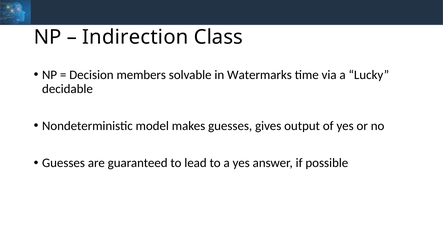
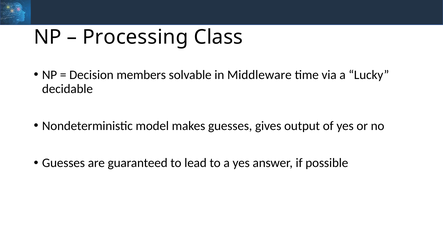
Indirection: Indirection -> Processing
Watermarks: Watermarks -> Middleware
